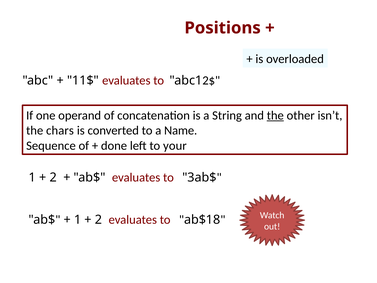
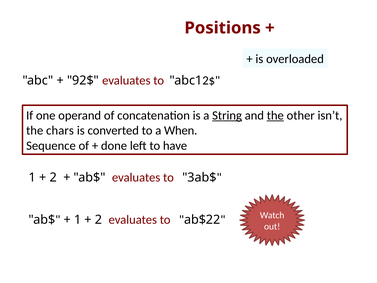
11$: 11$ -> 92$
String underline: none -> present
Name: Name -> When
your: your -> have
ab$18: ab$18 -> ab$22
